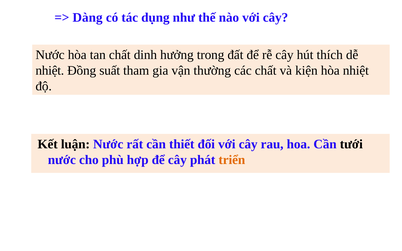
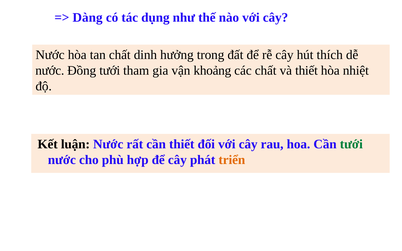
nhiệt at (50, 71): nhiệt -> nước
Đồng suất: suất -> tưới
thường: thường -> khoảng
và kiện: kiện -> thiết
tưới at (351, 144) colour: black -> green
